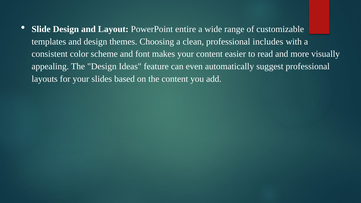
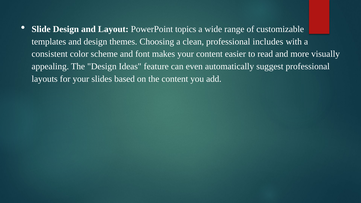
entire: entire -> topics
